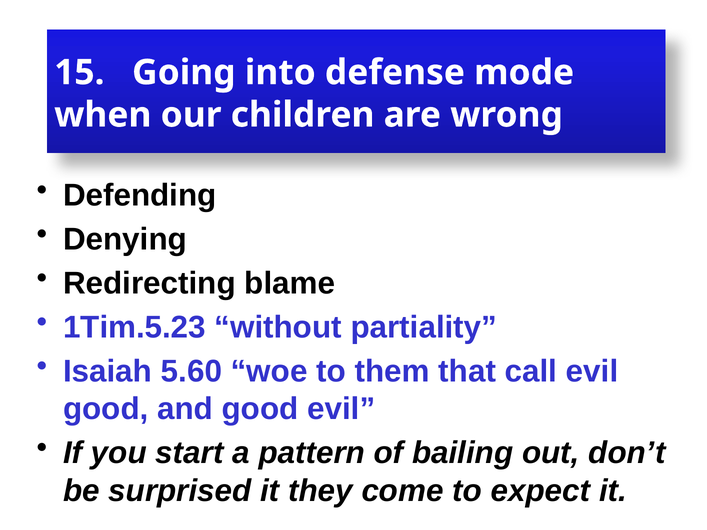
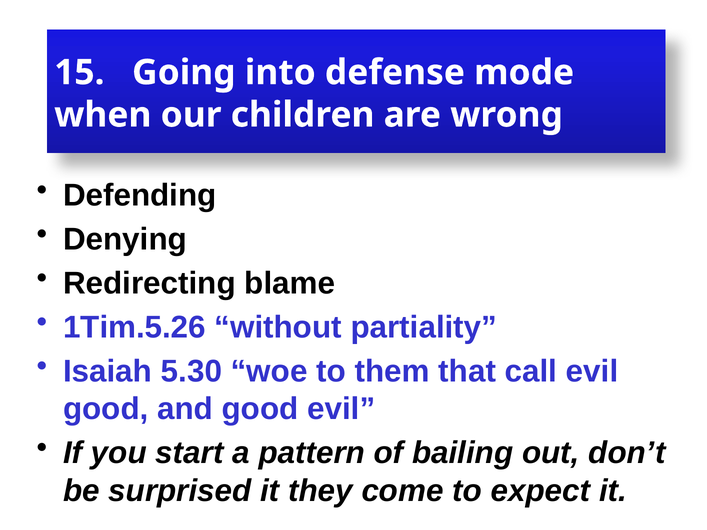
1Tim.5.23: 1Tim.5.23 -> 1Tim.5.26
5.60: 5.60 -> 5.30
